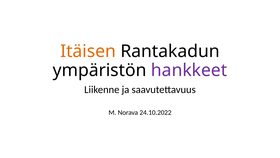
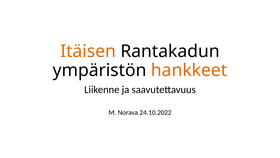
hankkeet colour: purple -> orange
